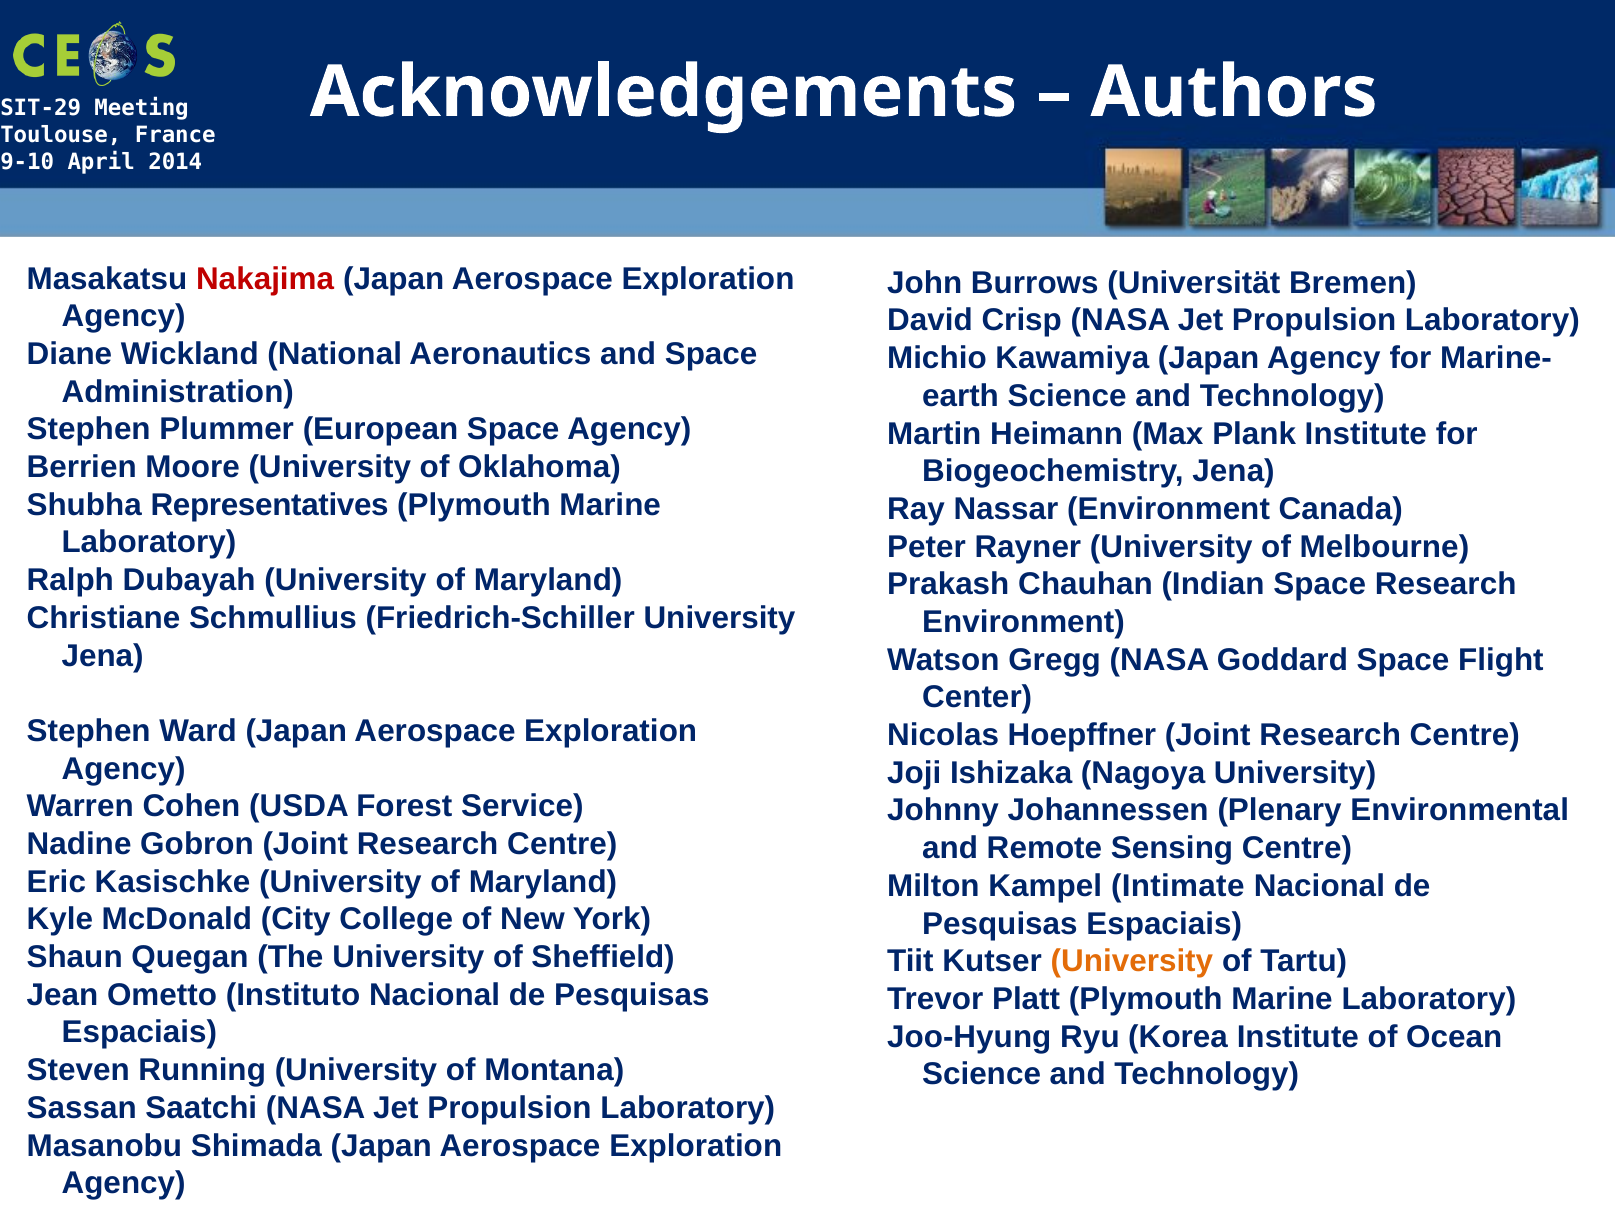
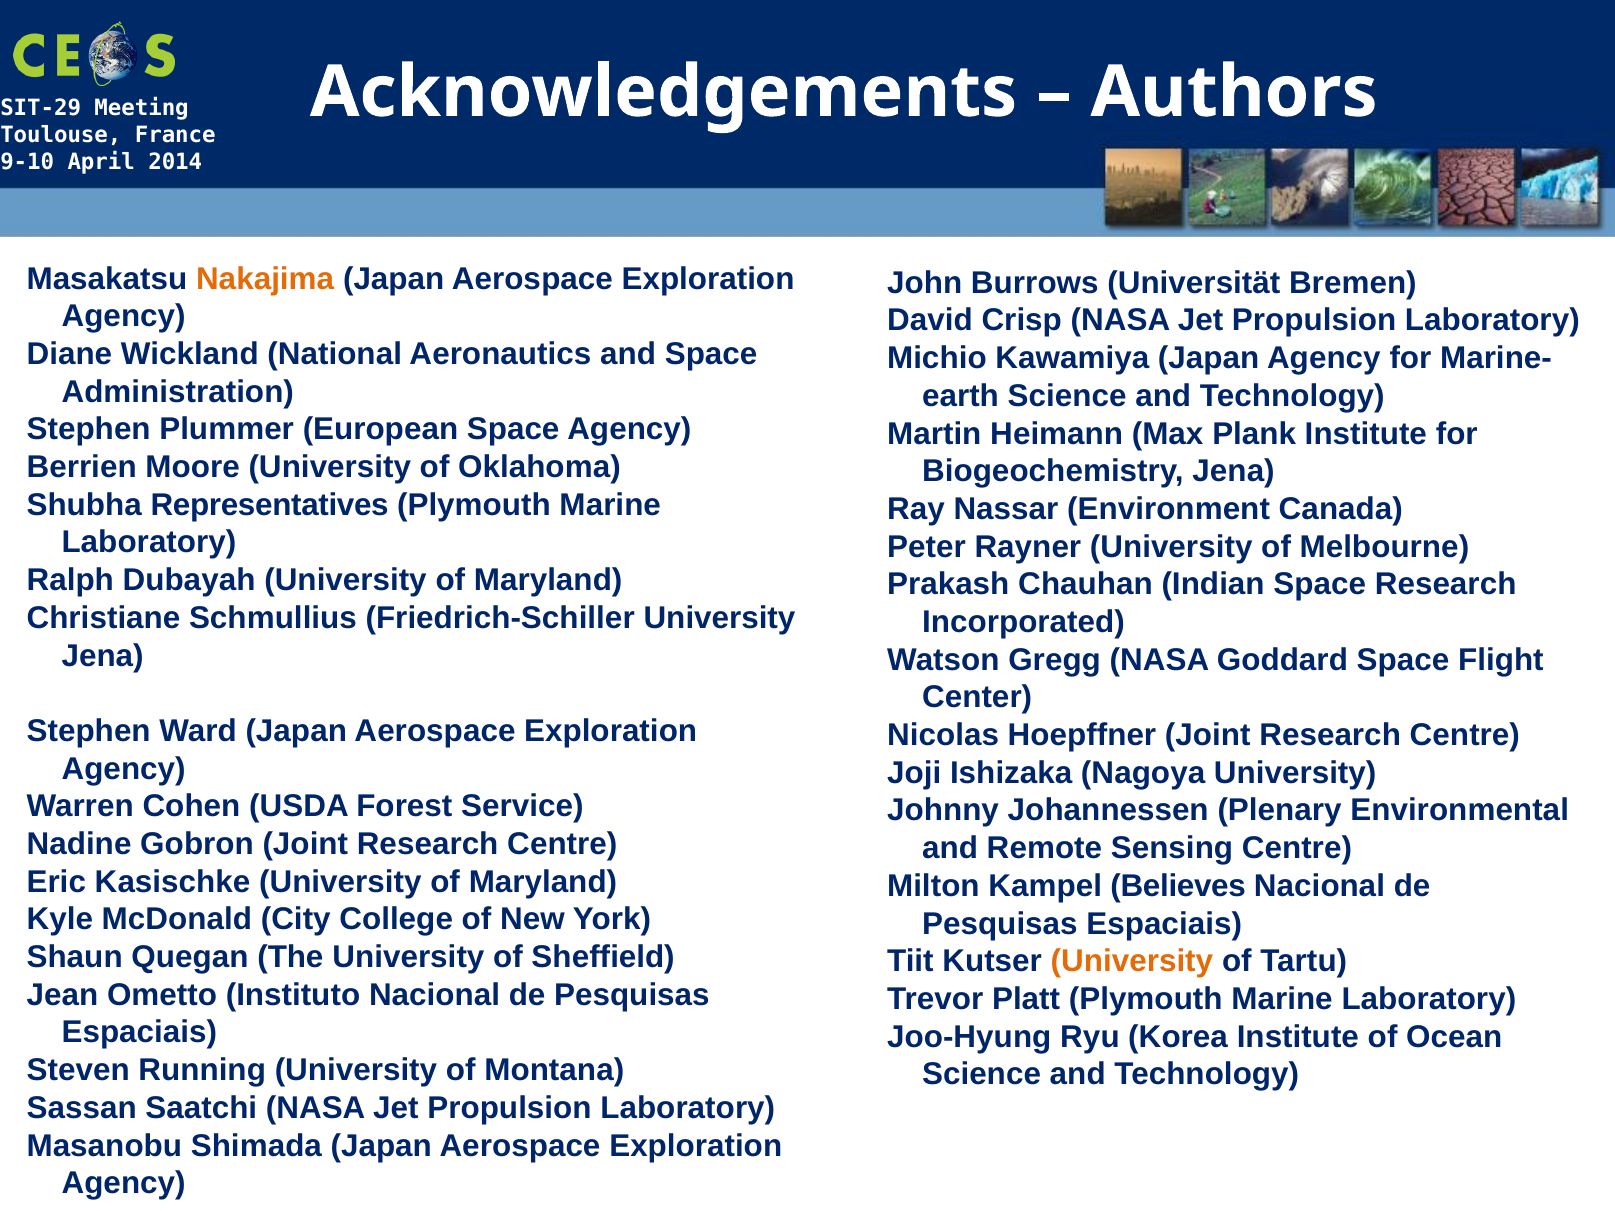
Nakajima colour: red -> orange
Environment at (1024, 622): Environment -> Incorporated
Intimate: Intimate -> Believes
